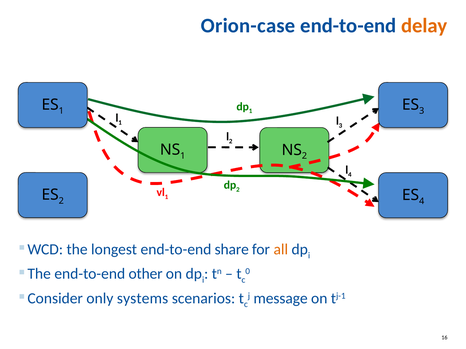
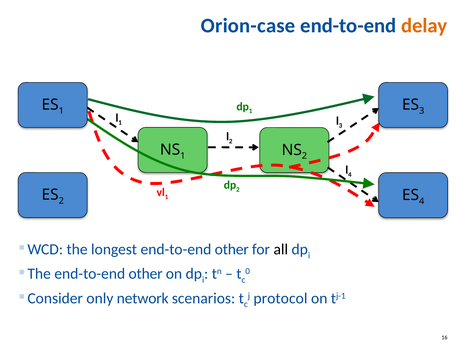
longest end-to-end share: share -> other
all colour: orange -> black
systems: systems -> network
message: message -> protocol
